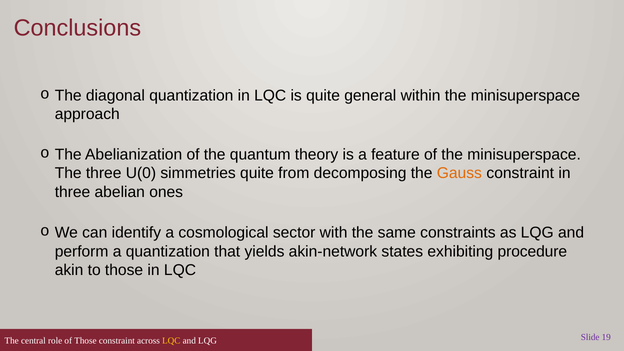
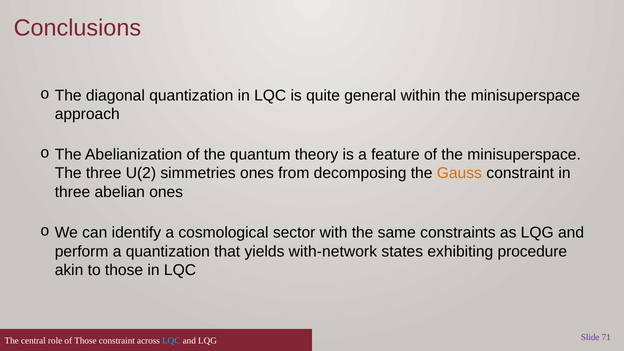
U(0: U(0 -> U(2
simmetries quite: quite -> ones
akin-network: akin-network -> with-network
19: 19 -> 71
LQC at (171, 340) colour: yellow -> light blue
